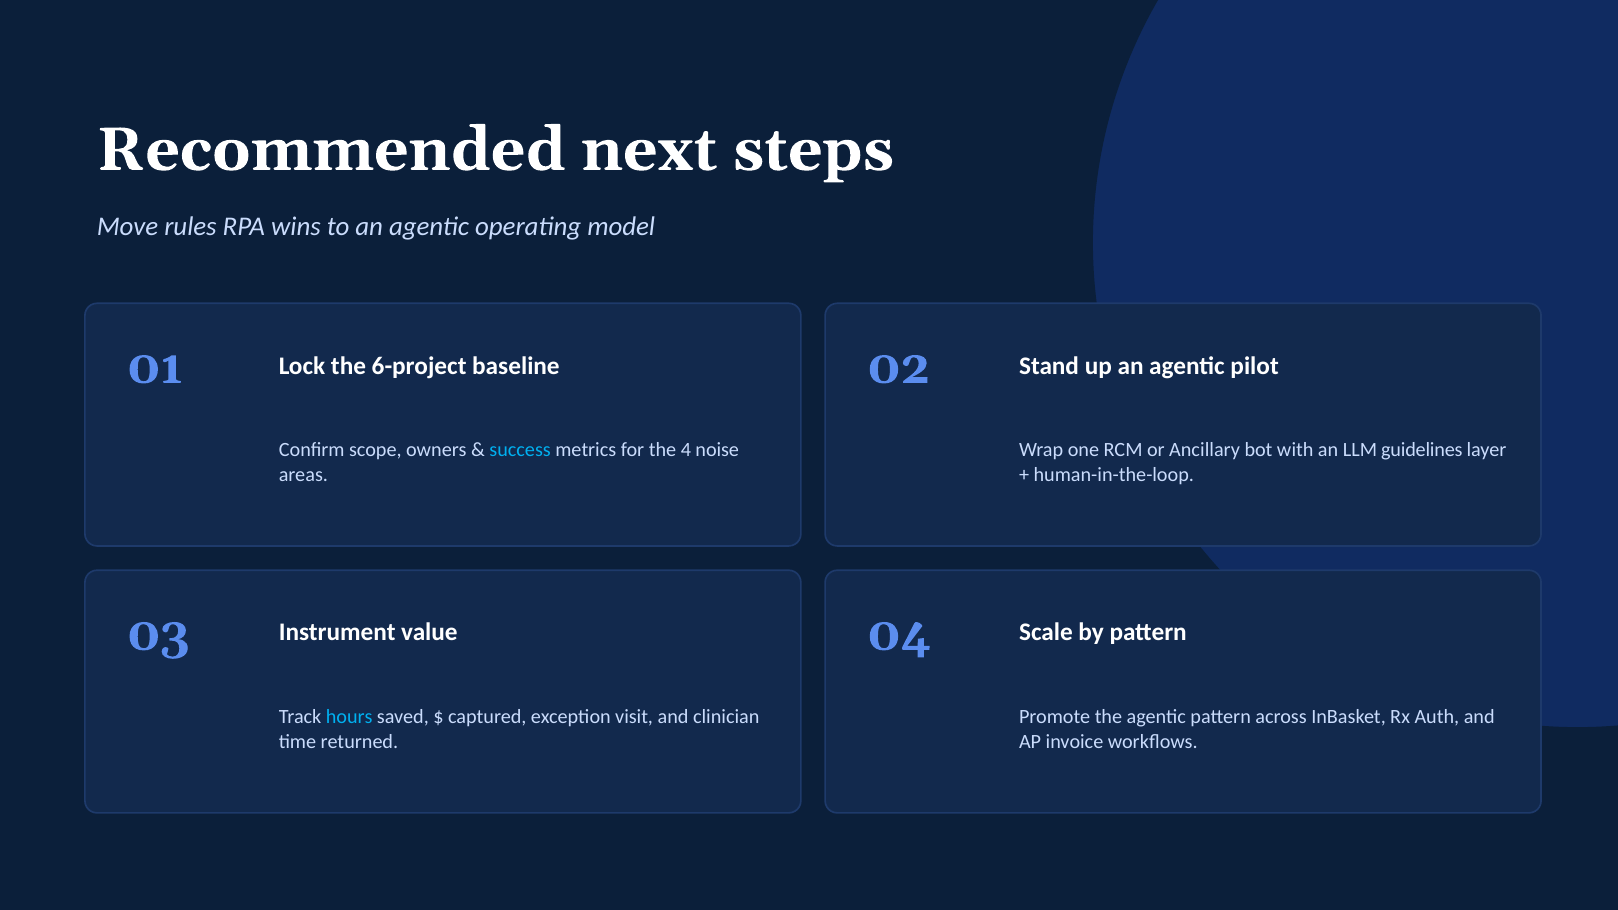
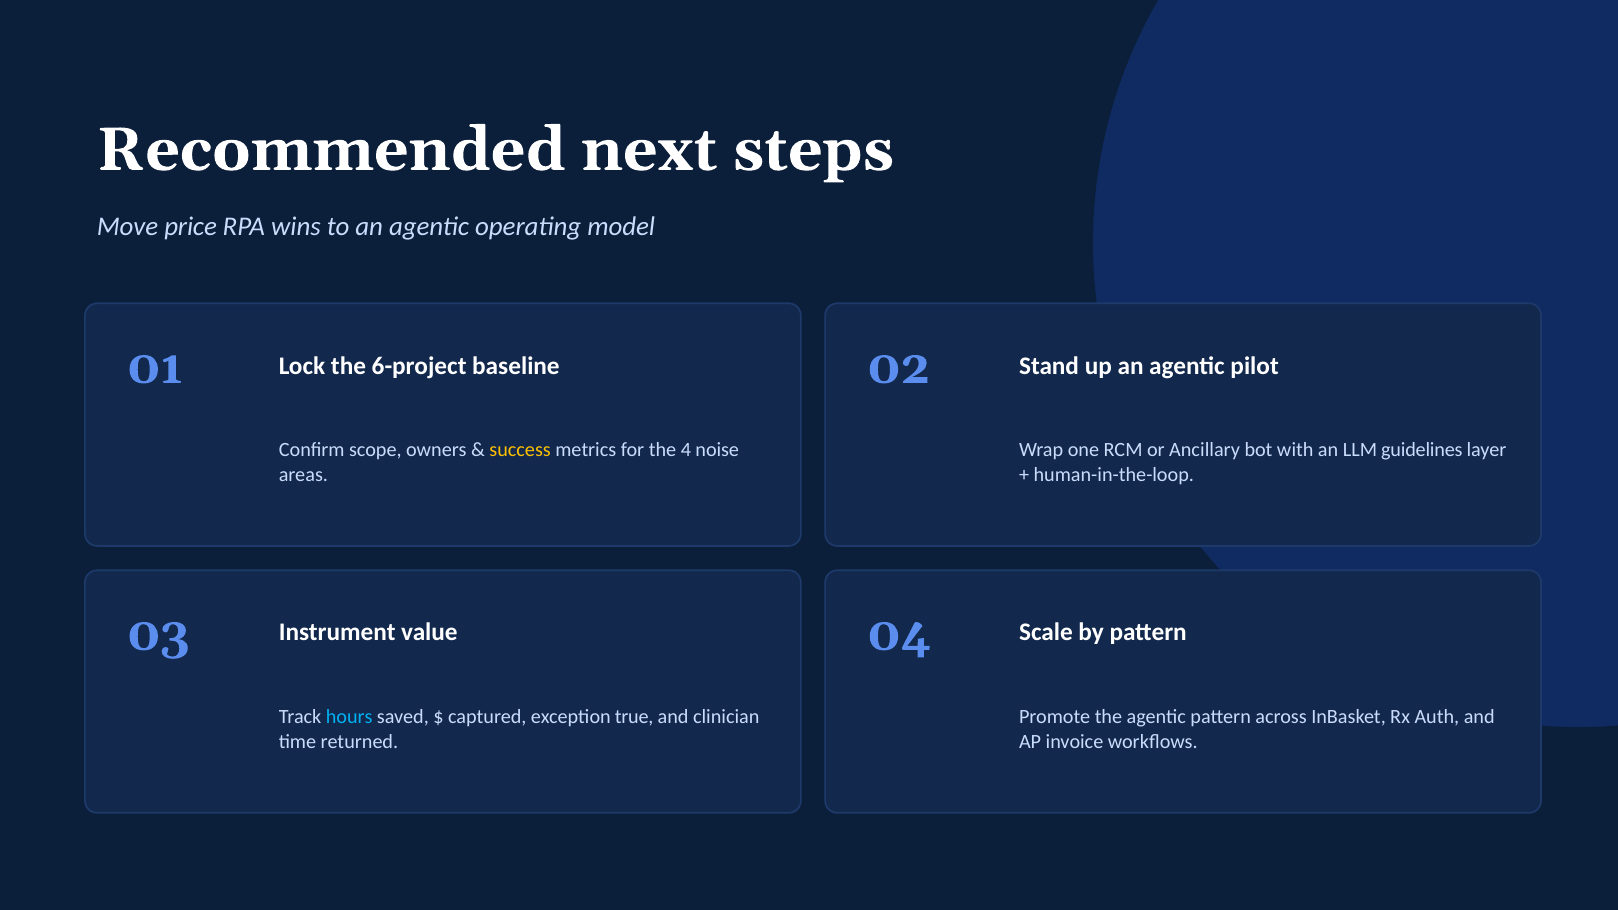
rules: rules -> price
success colour: light blue -> yellow
visit: visit -> true
